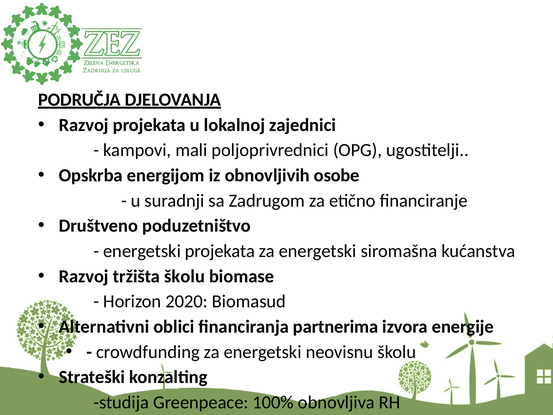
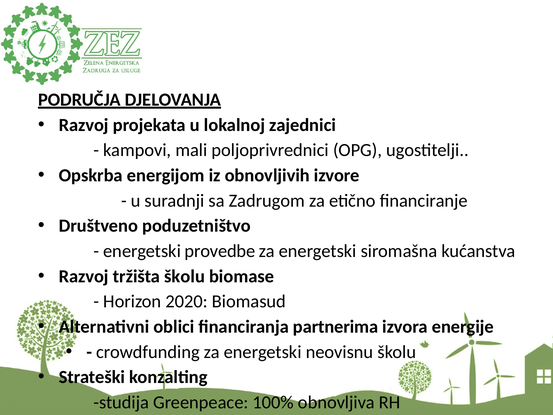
osobe: osobe -> izvore
energetski projekata: projekata -> provedbe
